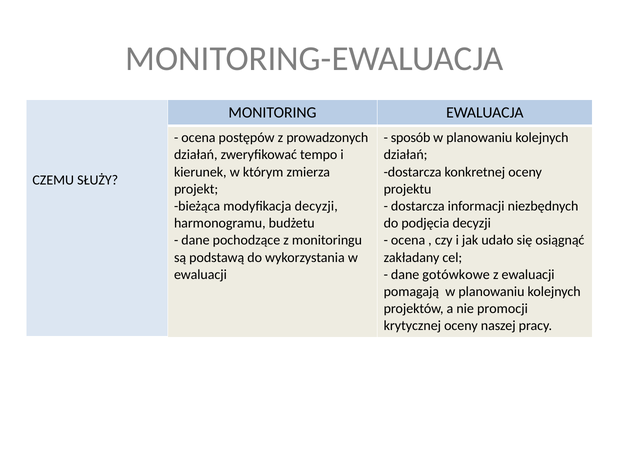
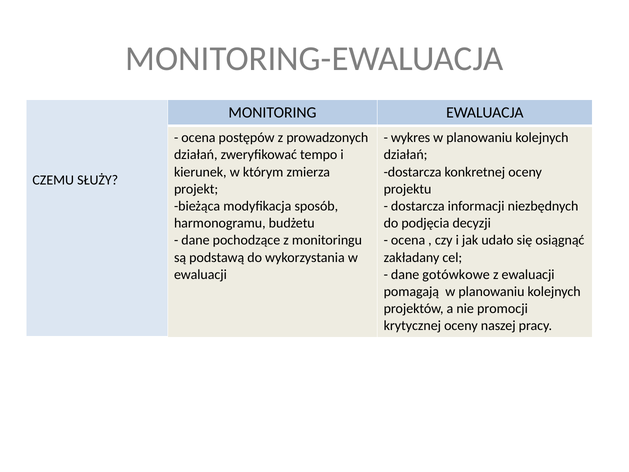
sposób: sposób -> wykres
modyfikacja decyzji: decyzji -> sposób
